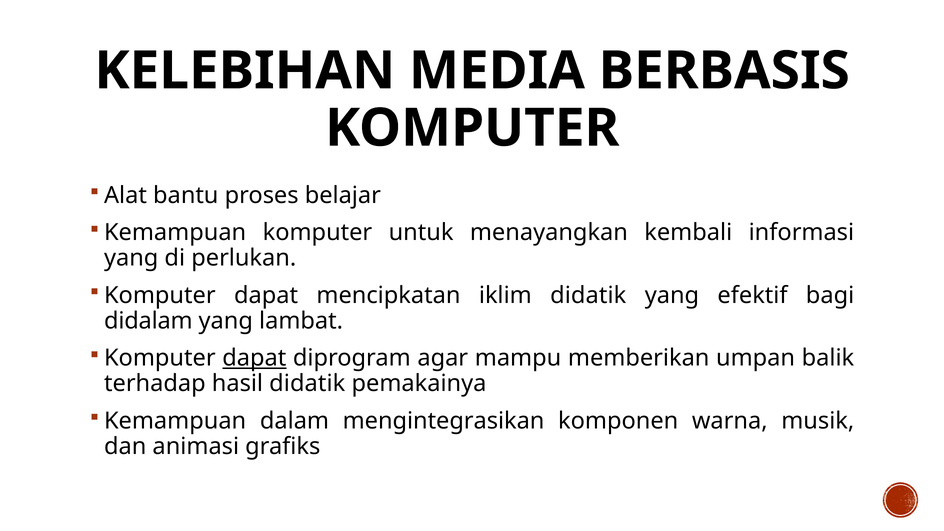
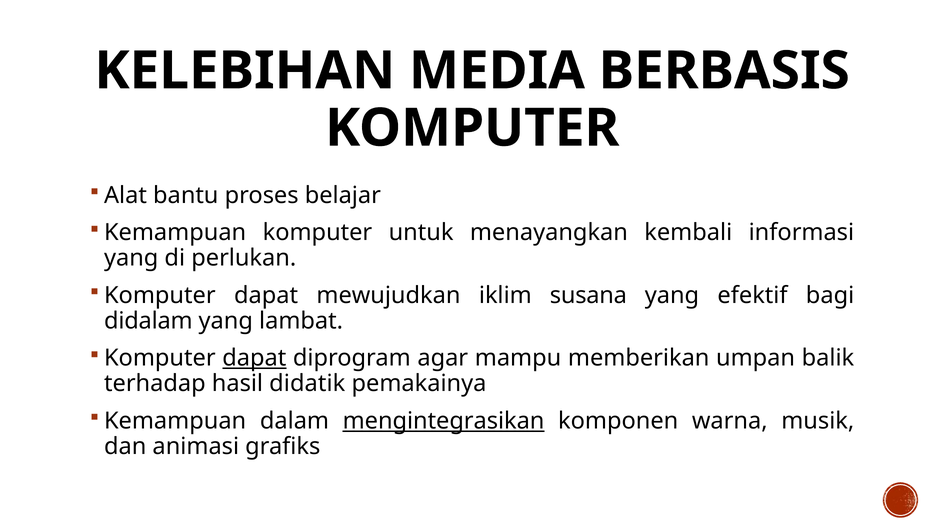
mencipkatan: mencipkatan -> mewujudkan
iklim didatik: didatik -> susana
mengintegrasikan underline: none -> present
